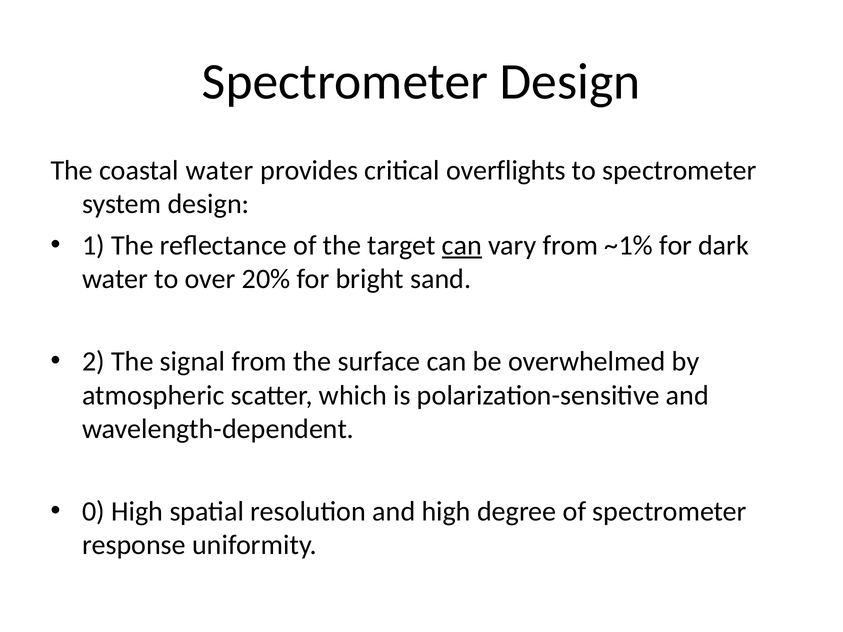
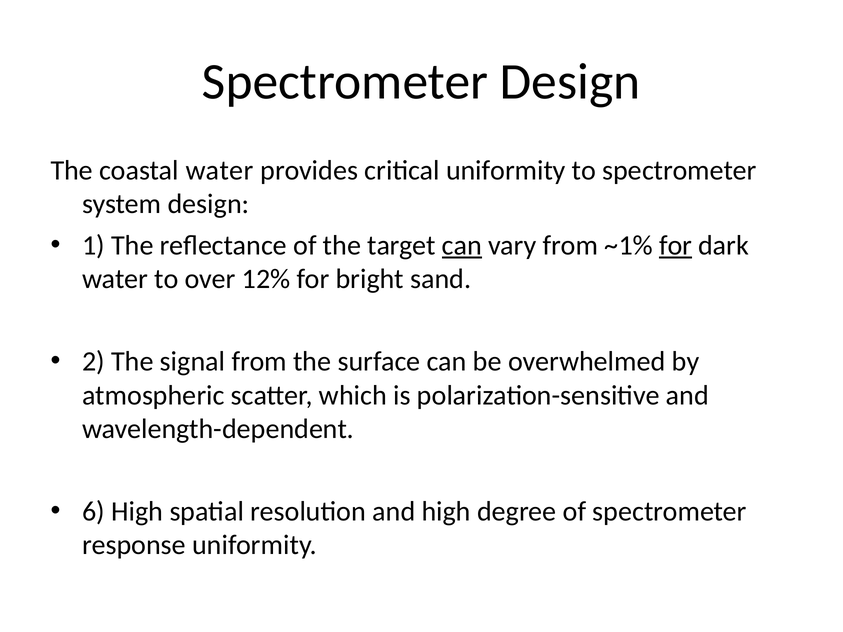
critical overflights: overflights -> uniformity
for at (676, 246) underline: none -> present
20%: 20% -> 12%
0: 0 -> 6
